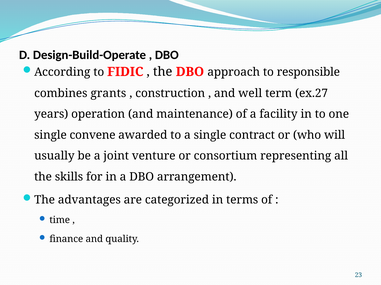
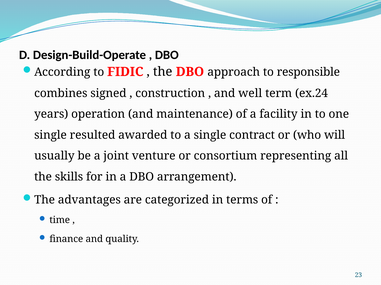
grants: grants -> signed
ex.27: ex.27 -> ex.24
convene: convene -> resulted
